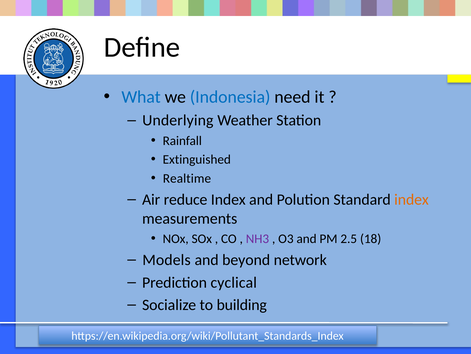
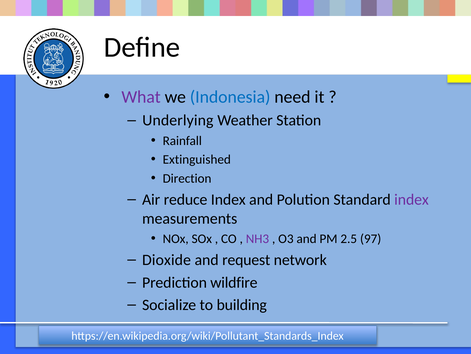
What colour: blue -> purple
Realtime: Realtime -> Direction
index at (412, 199) colour: orange -> purple
18: 18 -> 97
Models: Models -> Dioxide
beyond: beyond -> request
cyclical: cyclical -> wildfire
